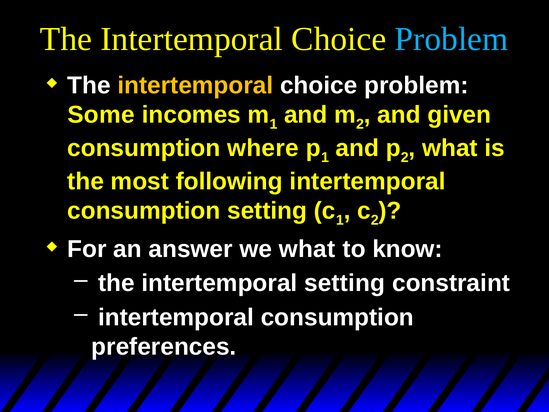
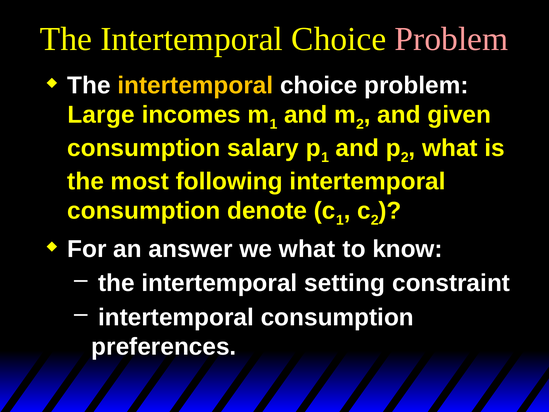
Problem at (451, 39) colour: light blue -> pink
Some: Some -> Large
where: where -> salary
consumption setting: setting -> denote
